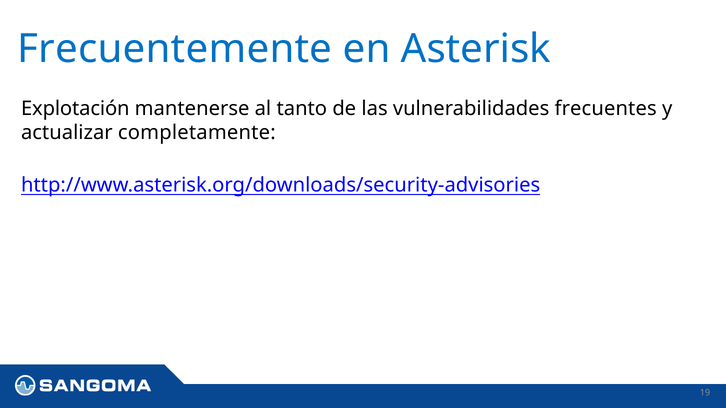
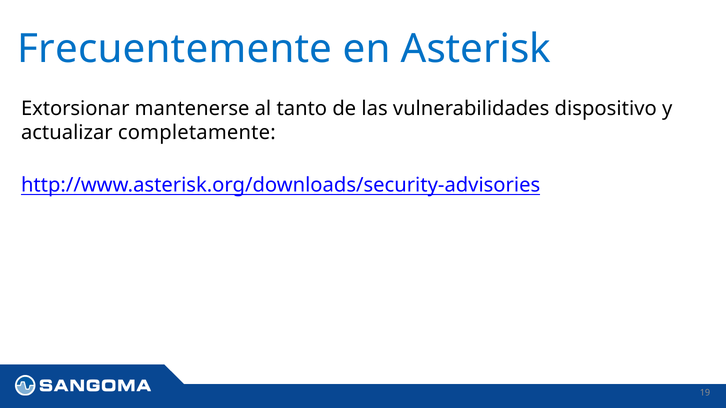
Explotación: Explotación -> Extorsionar
frecuentes: frecuentes -> dispositivo
